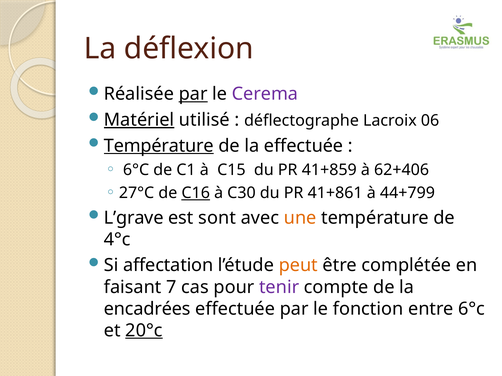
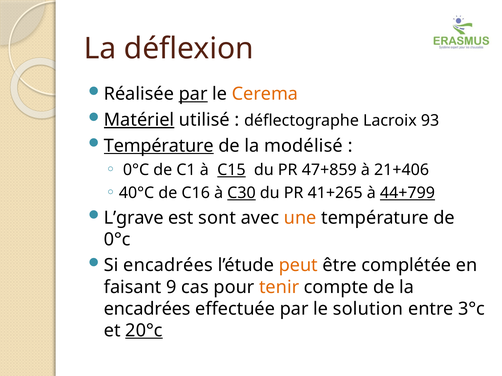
Cerema colour: purple -> orange
06: 06 -> 93
la effectuée: effectuée -> modélisé
6°C at (136, 170): 6°C -> 0°C
C15 underline: none -> present
41+859: 41+859 -> 47+859
62+406: 62+406 -> 21+406
27°C: 27°C -> 40°C
C16 underline: present -> none
C30 underline: none -> present
41+861: 41+861 -> 41+265
44+799 underline: none -> present
4°c at (117, 240): 4°c -> 0°c
Si affectation: affectation -> encadrées
7: 7 -> 9
tenir colour: purple -> orange
fonction: fonction -> solution
entre 6°c: 6°c -> 3°c
